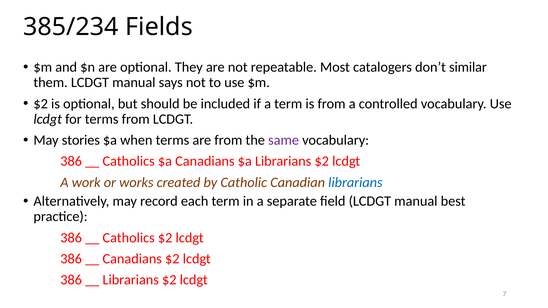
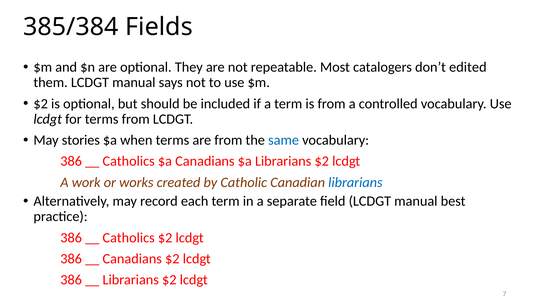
385/234: 385/234 -> 385/384
similar: similar -> edited
same colour: purple -> blue
